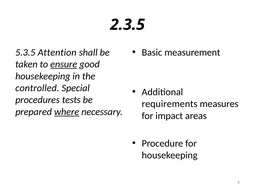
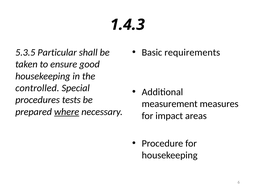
2.3.5: 2.3.5 -> 1.4.3
measurement: measurement -> requirements
Attention: Attention -> Particular
ensure underline: present -> none
requirements: requirements -> measurement
